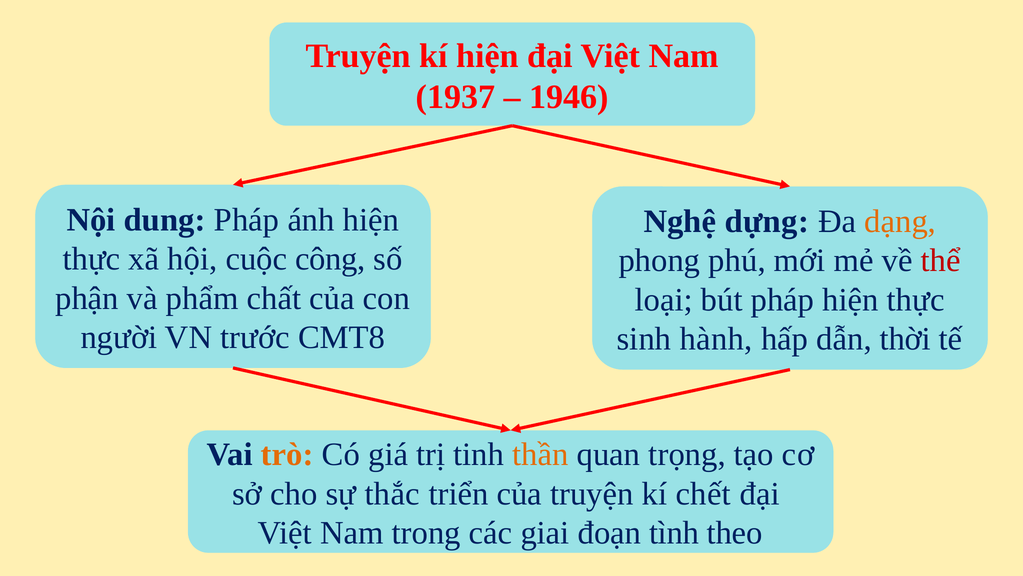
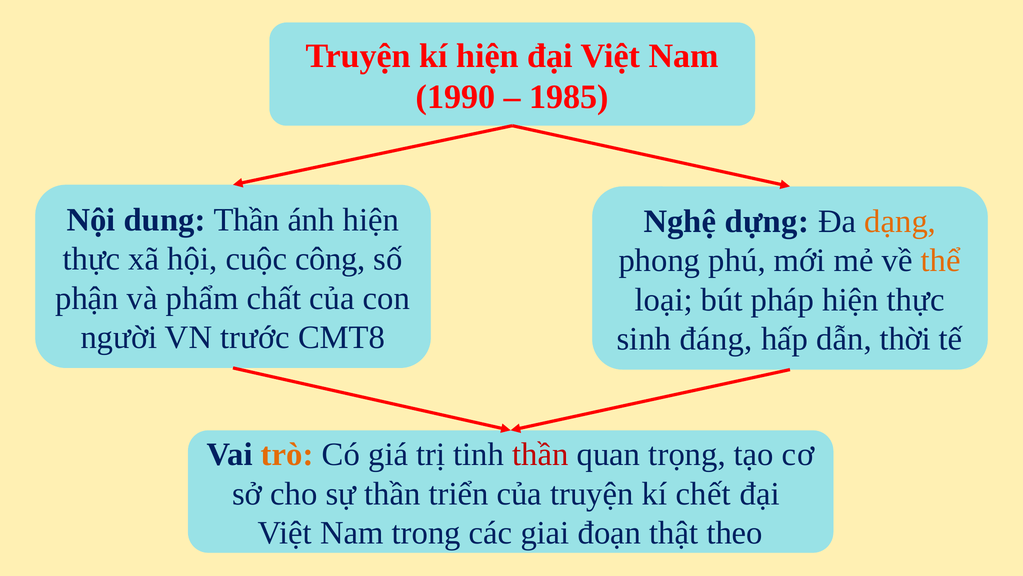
1937: 1937 -> 1990
1946: 1946 -> 1985
dung Pháp: Pháp -> Thần
thể colour: red -> orange
hành: hành -> đáng
thần at (540, 454) colour: orange -> red
sự thắc: thắc -> thần
tình: tình -> thật
